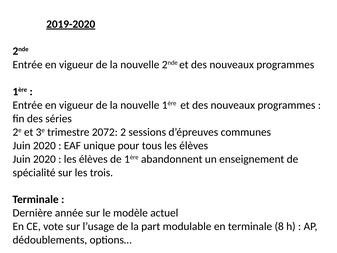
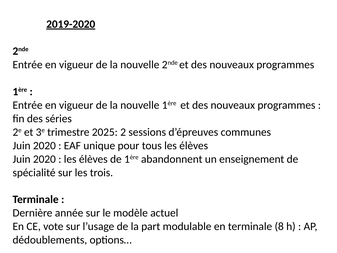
2072: 2072 -> 2025
